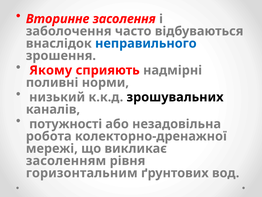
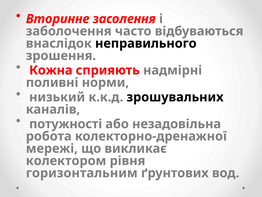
неправильного colour: blue -> black
Якому: Якому -> Кожна
засоленням: засоленням -> колектором
